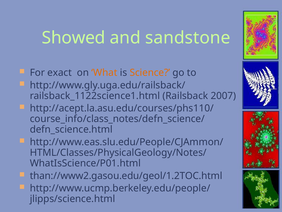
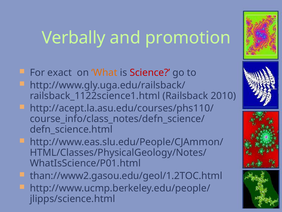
Showed: Showed -> Verbally
sandstone: sandstone -> promotion
Science colour: orange -> red
2007: 2007 -> 2010
